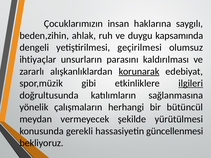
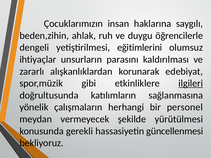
kapsamında: kapsamında -> öğrencilerle
geçirilmesi: geçirilmesi -> eğitimlerini
korunarak underline: present -> none
bütüncül: bütüncül -> personel
